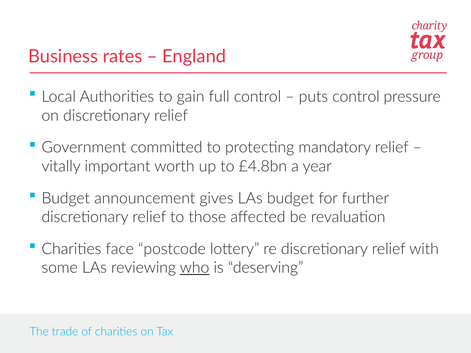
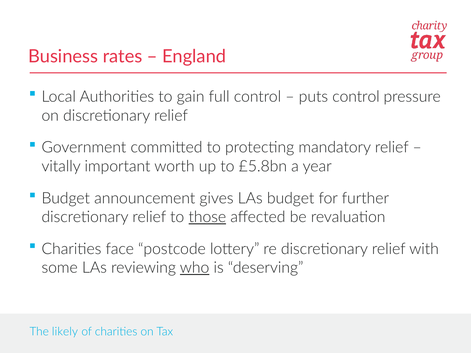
£4.8bn: £4.8bn -> £5.8bn
those underline: none -> present
trade: trade -> likely
